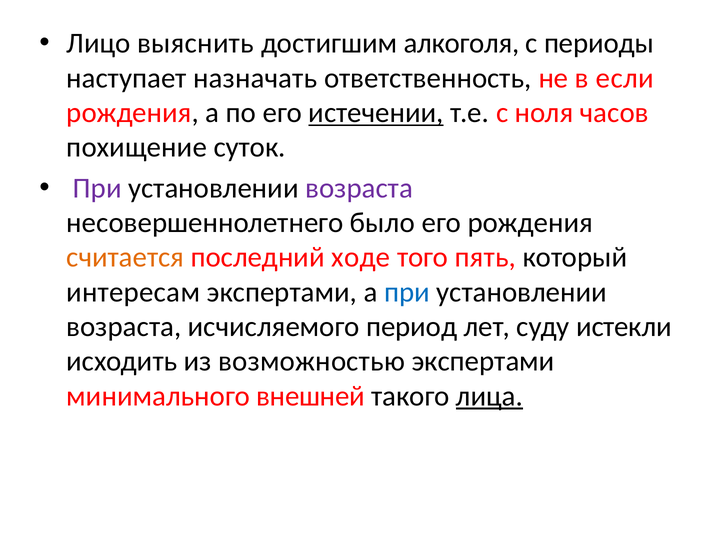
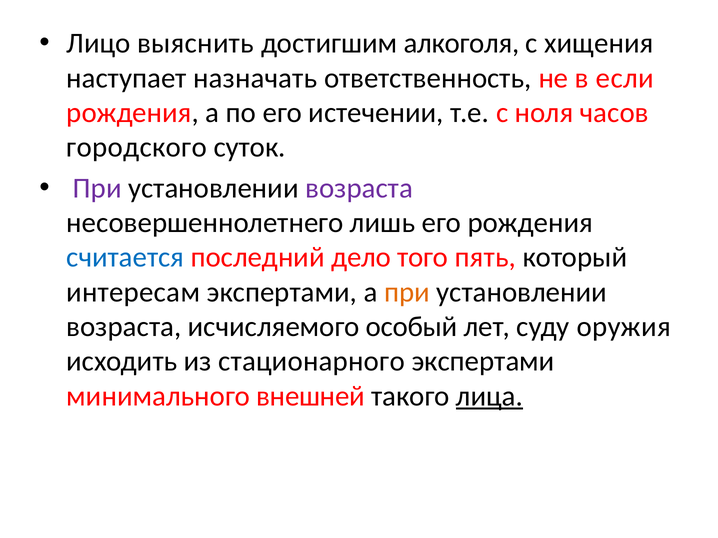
периоды: периоды -> хищения
истечении underline: present -> none
похищение: похищение -> городского
было: было -> лишь
считается colour: orange -> blue
ходе: ходе -> дело
при at (407, 292) colour: blue -> orange
период: период -> особый
истекли: истекли -> оружия
возможностью: возможностью -> стационарного
